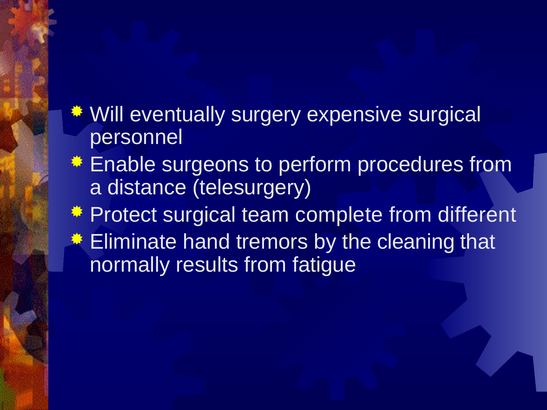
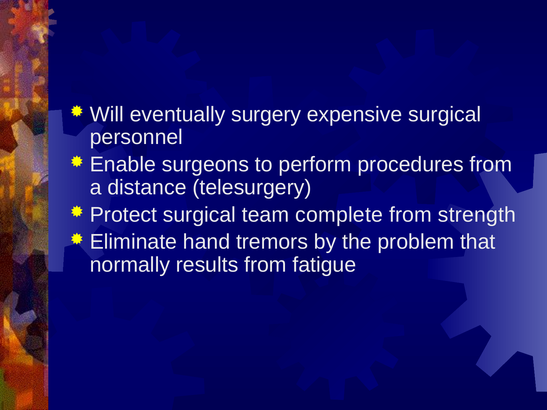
different: different -> strength
cleaning: cleaning -> problem
